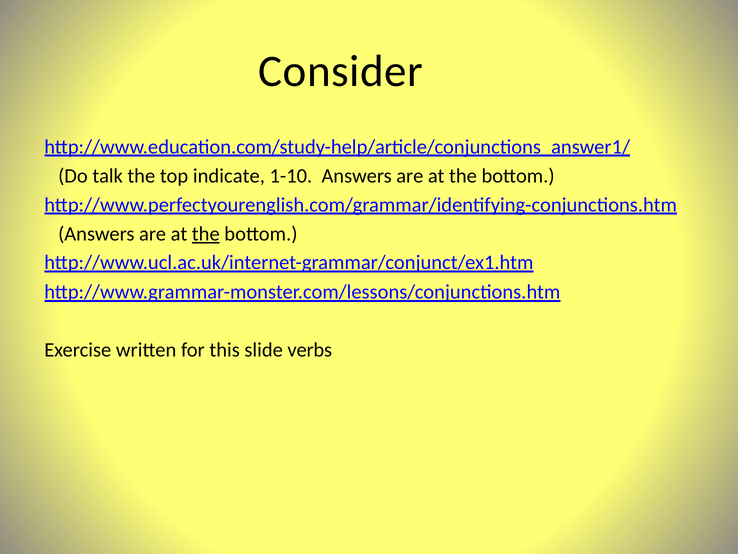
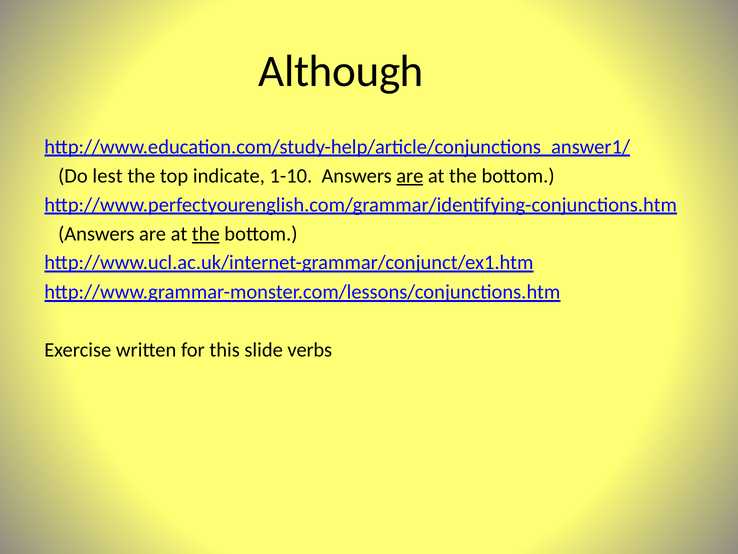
Consider: Consider -> Although
talk: talk -> lest
are at (410, 176) underline: none -> present
